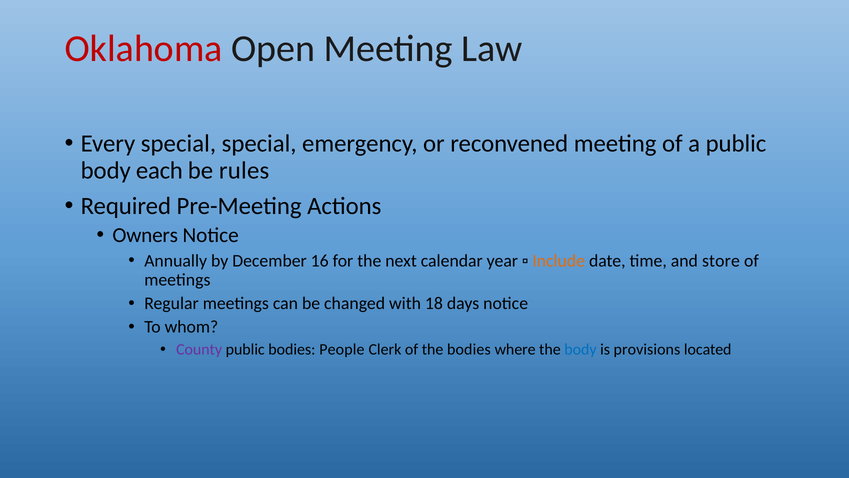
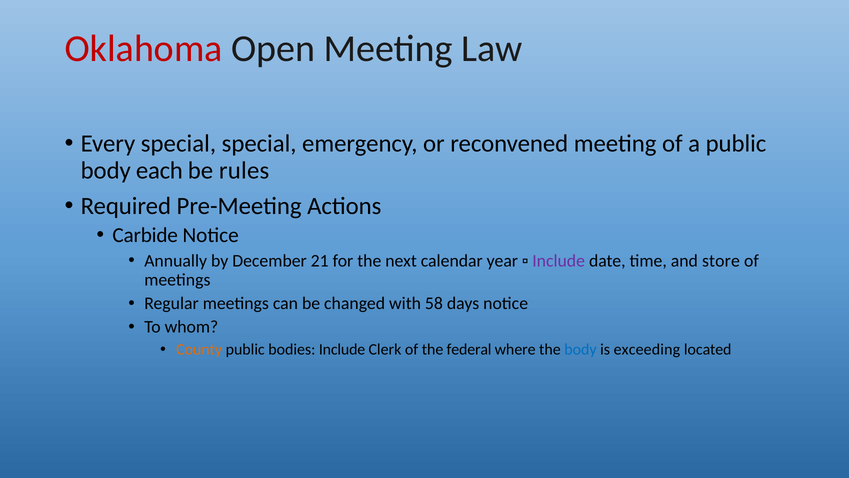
Owners: Owners -> Carbide
16: 16 -> 21
Include at (559, 260) colour: orange -> purple
18: 18 -> 58
County colour: purple -> orange
bodies People: People -> Include
the bodies: bodies -> federal
provisions: provisions -> exceeding
